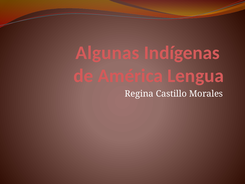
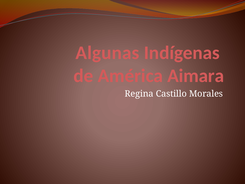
Lengua: Lengua -> Aimara
